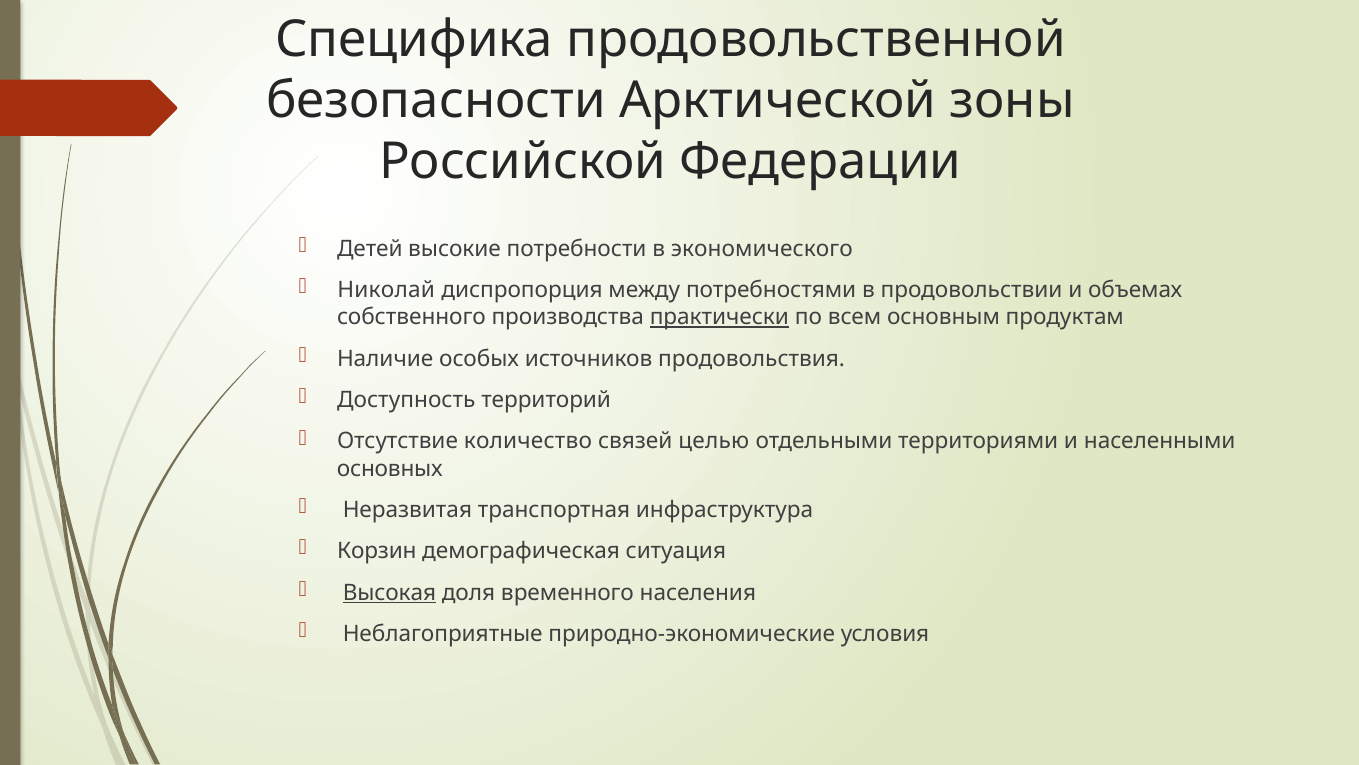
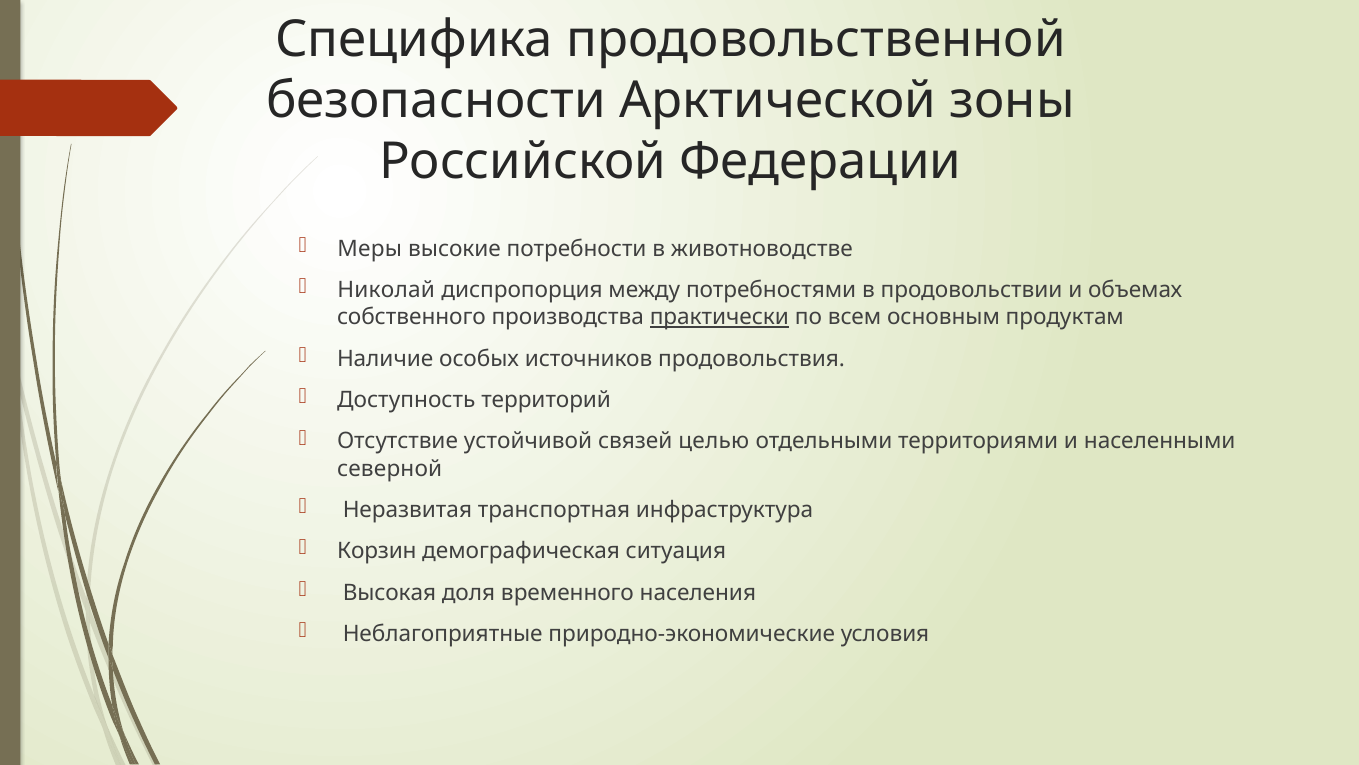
Детей: Детей -> Меры
экономического: экономического -> животноводстве
количество: количество -> устойчивой
основных: основных -> северной
Высокая underline: present -> none
